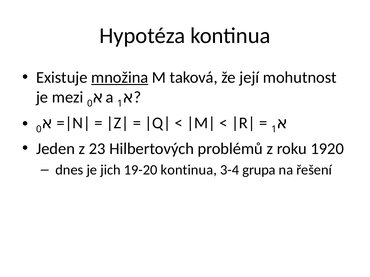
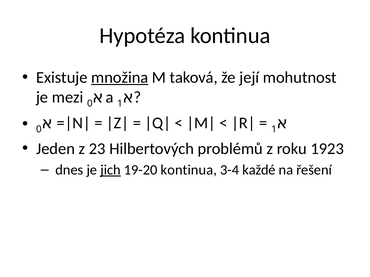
1920: 1920 -> 1923
jich underline: none -> present
grupa: grupa -> každé
